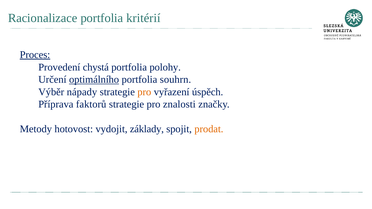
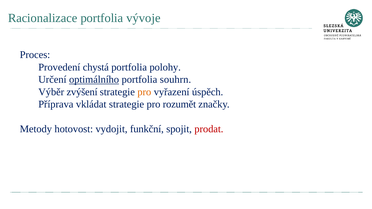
kritérií: kritérií -> vývoje
Proces underline: present -> none
nápady: nápady -> zvýšení
faktorů: faktorů -> vkládat
znalosti: znalosti -> rozumět
základy: základy -> funkční
prodat colour: orange -> red
